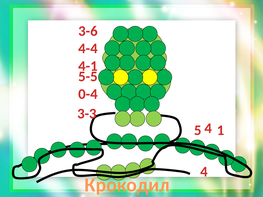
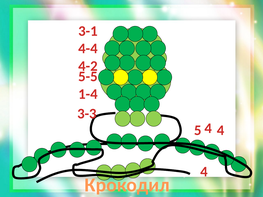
3-6: 3-6 -> 3-1
4-1: 4-1 -> 4-2
0-4: 0-4 -> 1-4
5 1: 1 -> 4
